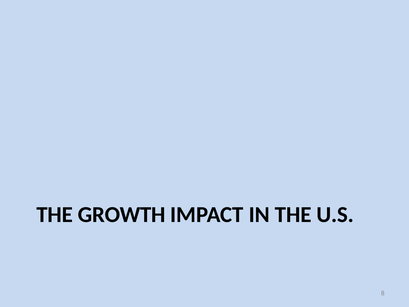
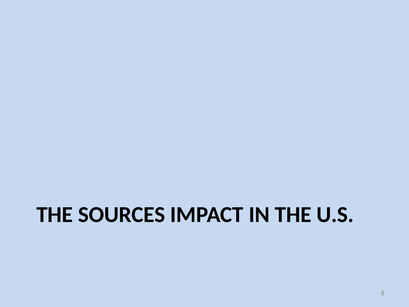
GROWTH: GROWTH -> SOURCES
